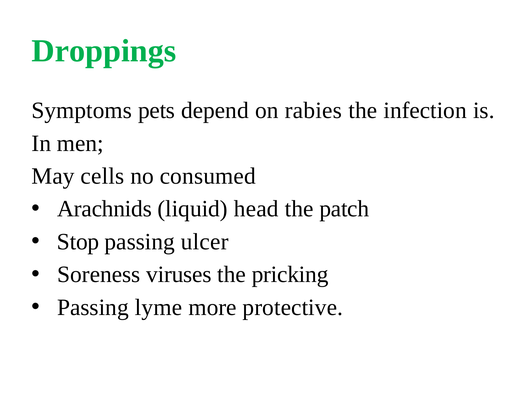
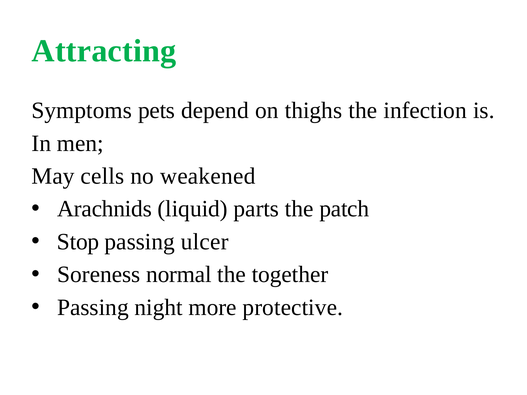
Droppings: Droppings -> Attracting
rabies: rabies -> thighs
consumed: consumed -> weakened
head: head -> parts
viruses: viruses -> normal
pricking: pricking -> together
lyme: lyme -> night
